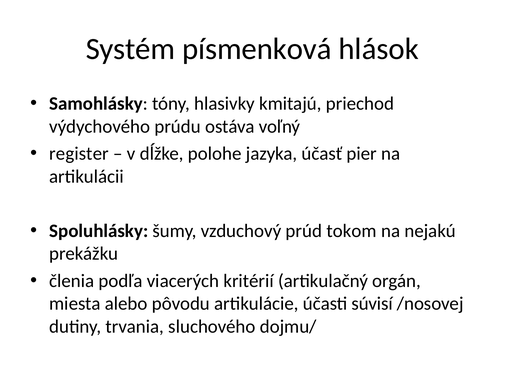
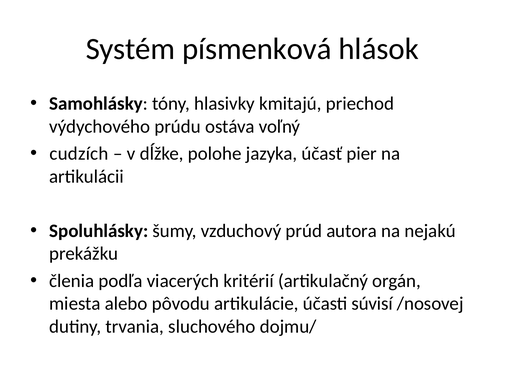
register: register -> cudzích
tokom: tokom -> autora
